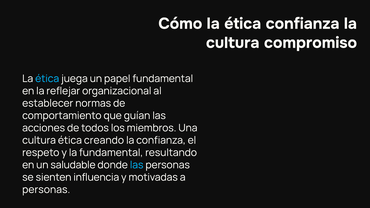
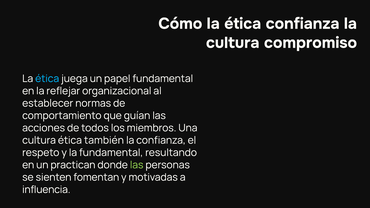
creando: creando -> también
saludable: saludable -> practican
las at (137, 165) colour: light blue -> light green
influencia: influencia -> fomentan
personas at (46, 190): personas -> influencia
